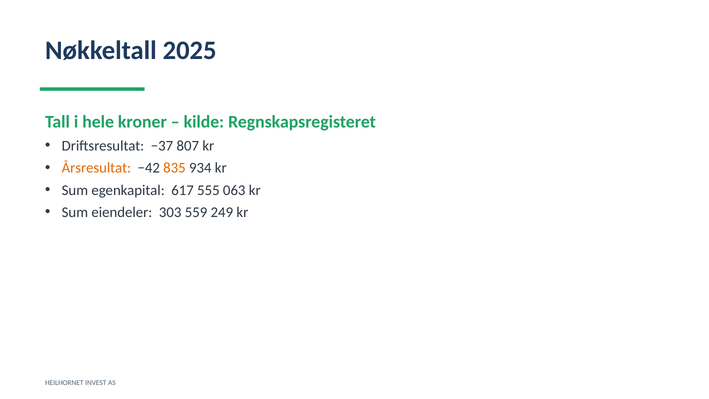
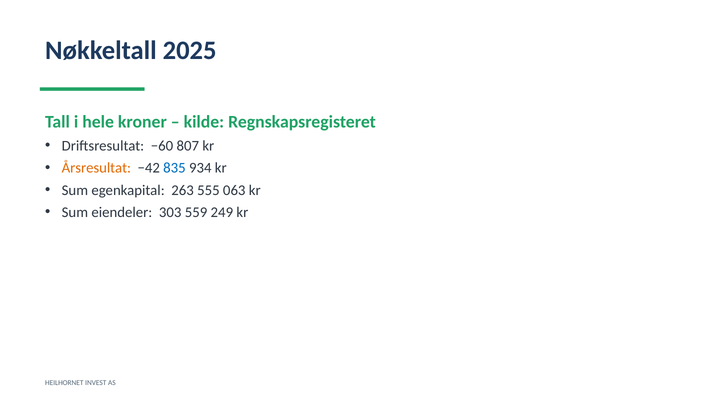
−37: −37 -> −60
835 colour: orange -> blue
617: 617 -> 263
